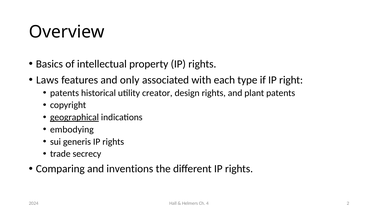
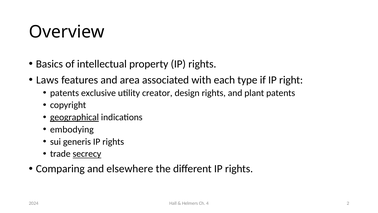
only: only -> area
historical: historical -> exclusive
secrecy underline: none -> present
inventions: inventions -> elsewhere
